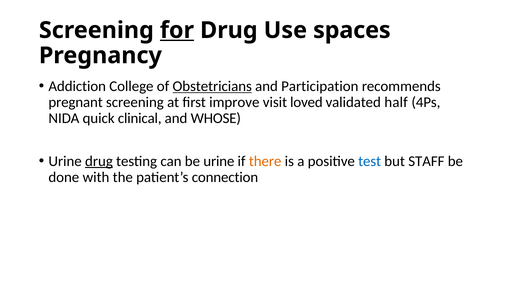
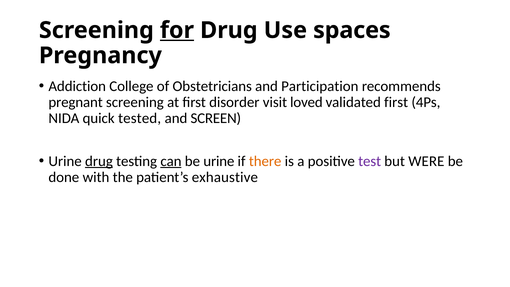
Obstetricians underline: present -> none
improve: improve -> disorder
validated half: half -> first
clinical: clinical -> tested
WHOSE: WHOSE -> SCREEN
can underline: none -> present
test colour: blue -> purple
STAFF: STAFF -> WERE
connection: connection -> exhaustive
